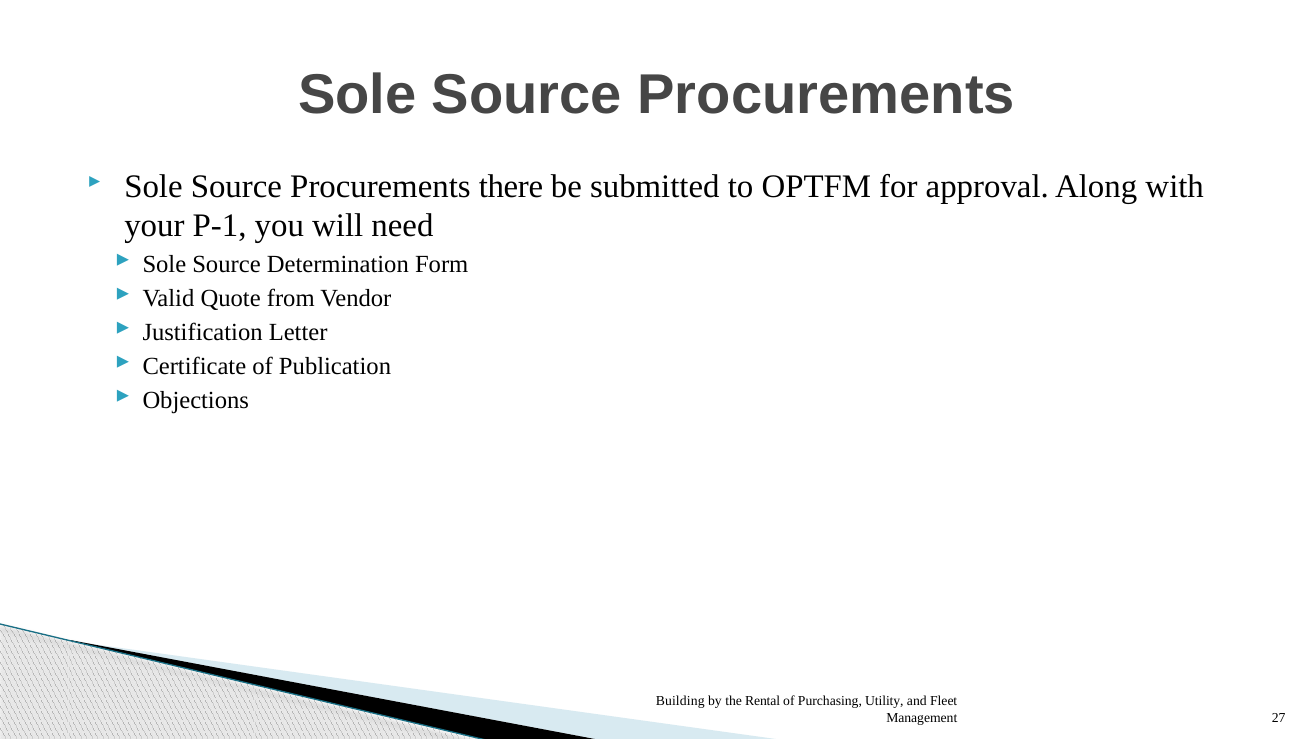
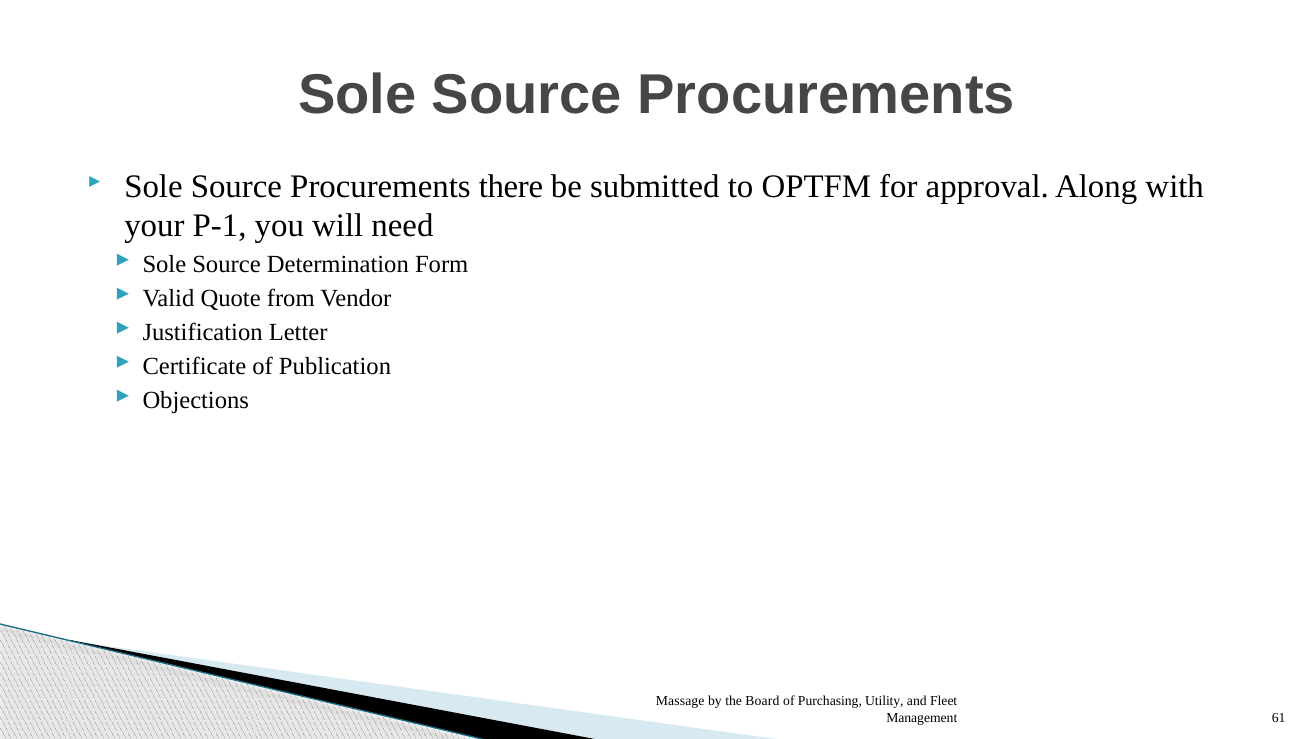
Building: Building -> Massage
Rental: Rental -> Board
27: 27 -> 61
